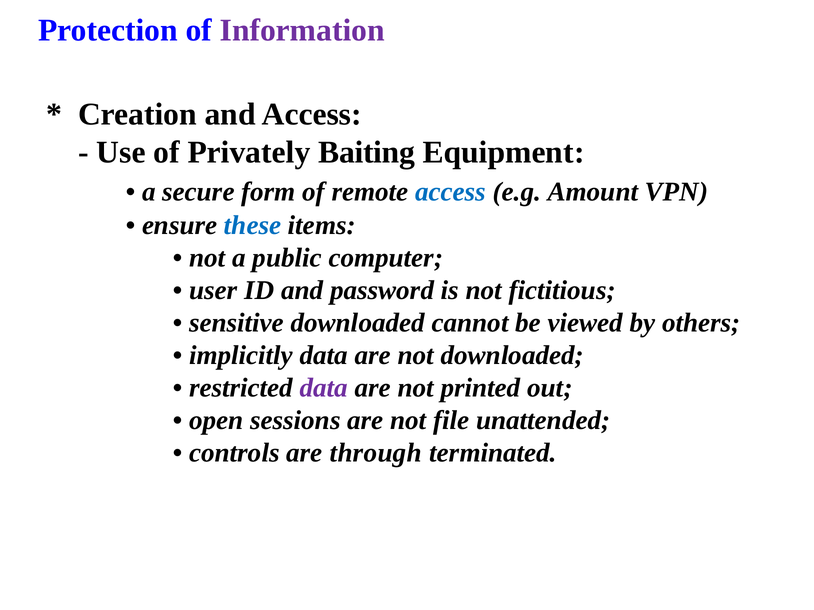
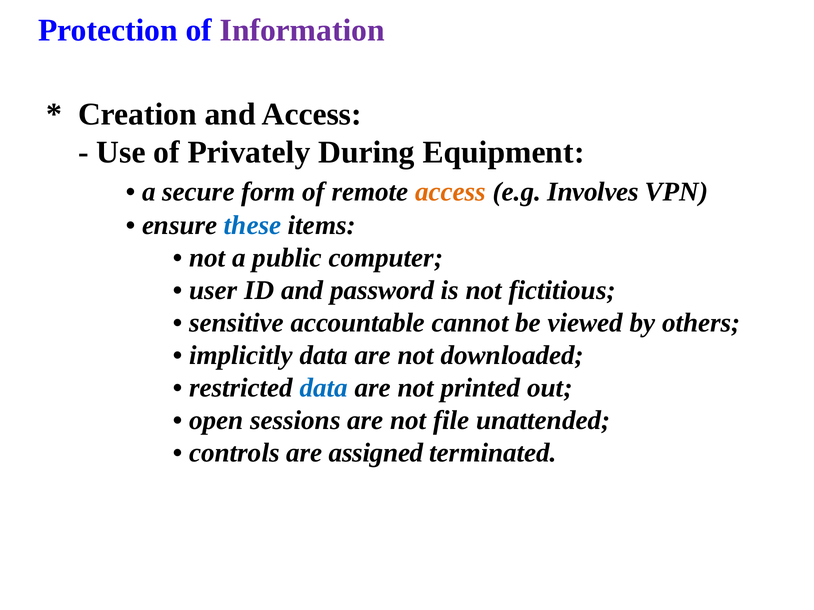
Baiting: Baiting -> During
access at (451, 192) colour: blue -> orange
Amount: Amount -> Involves
sensitive downloaded: downloaded -> accountable
data at (324, 388) colour: purple -> blue
through: through -> assigned
